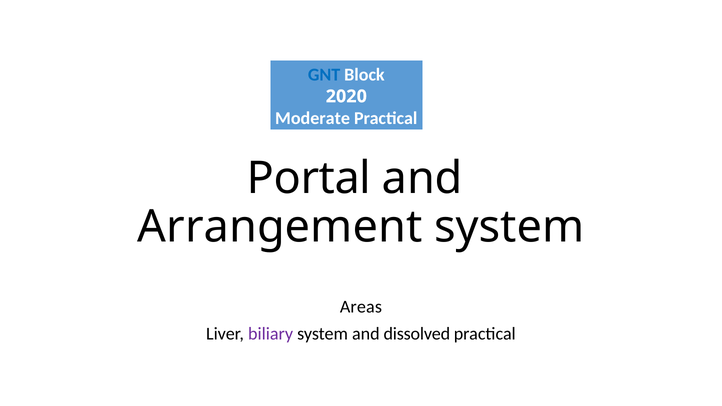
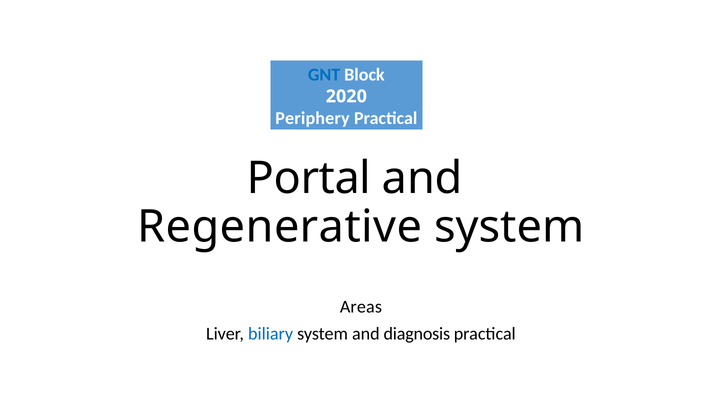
Moderate: Moderate -> Periphery
Arrangement: Arrangement -> Regenerative
biliary colour: purple -> blue
dissolved: dissolved -> diagnosis
